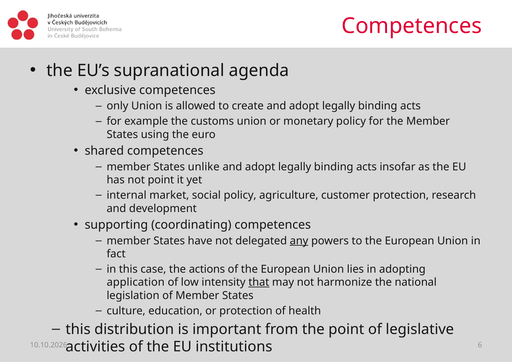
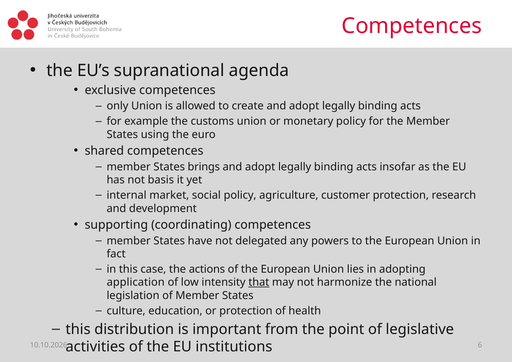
unlike: unlike -> brings
not point: point -> basis
any underline: present -> none
